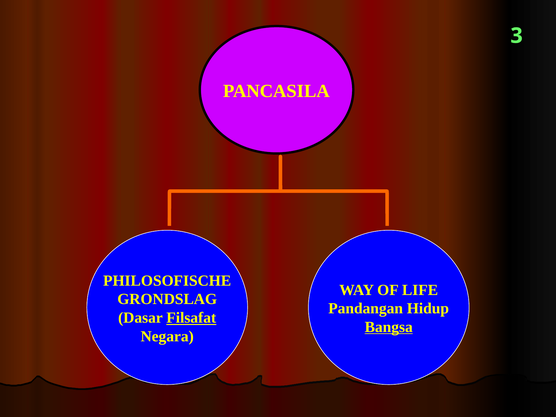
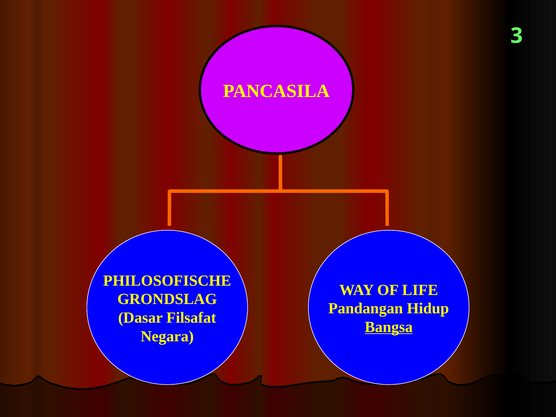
Filsafat underline: present -> none
